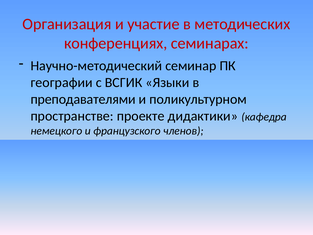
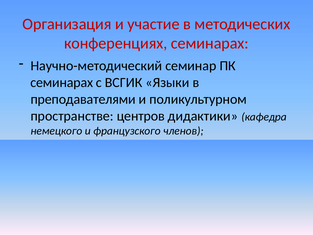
географии at (62, 82): географии -> семинарах
проекте: проекте -> центров
